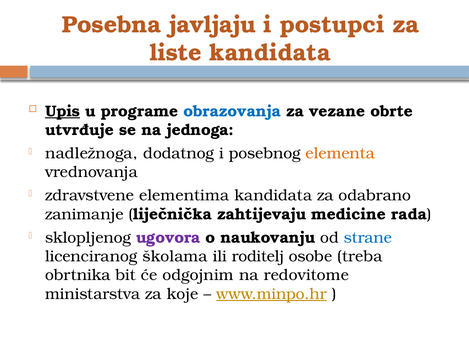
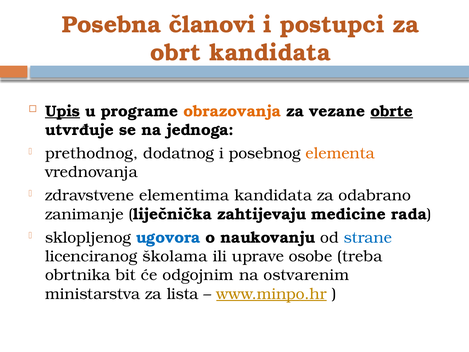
javljaju: javljaju -> članovi
liste: liste -> obrt
obrazovanja colour: blue -> orange
obrte underline: none -> present
nadležnoga: nadležnoga -> prethodnog
ugovora colour: purple -> blue
roditelj: roditelj -> uprave
redovitome: redovitome -> ostvarenim
koje: koje -> lista
